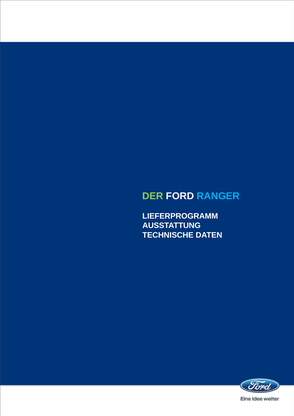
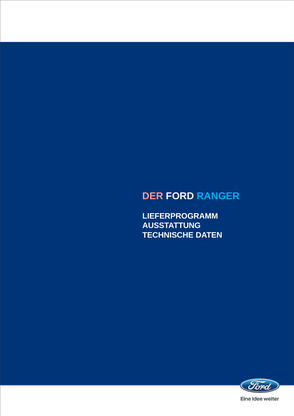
DER colour: light green -> pink
